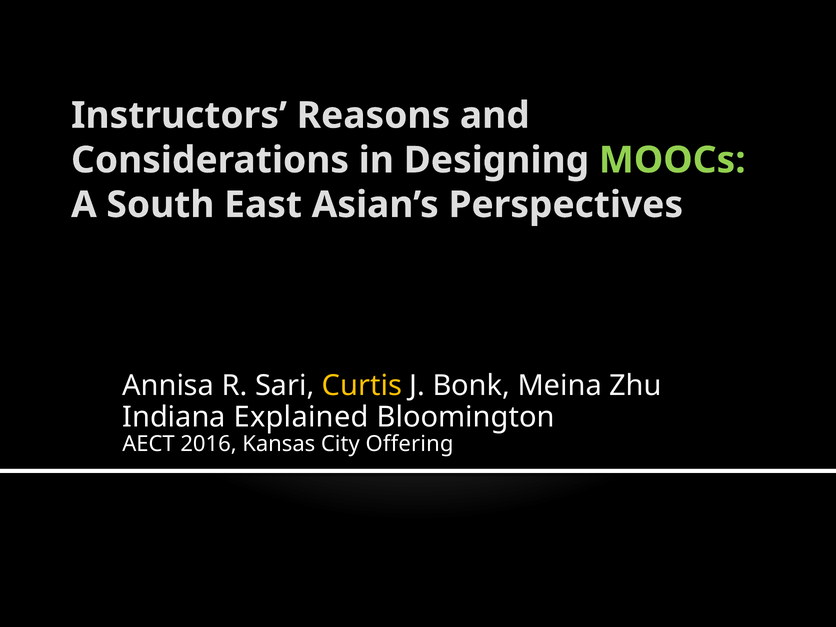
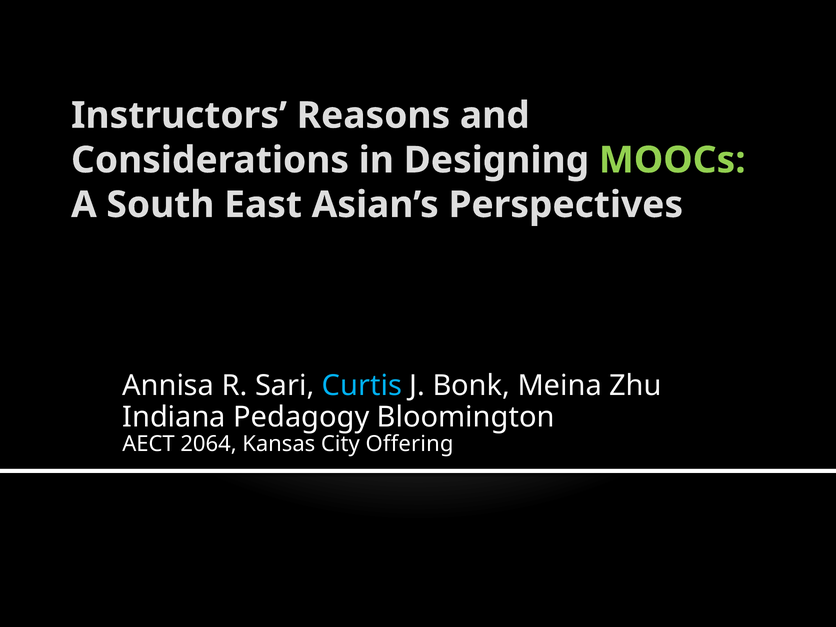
Curtis colour: yellow -> light blue
Explained: Explained -> Pedagogy
2016: 2016 -> 2064
